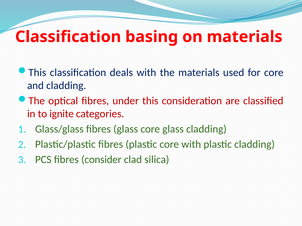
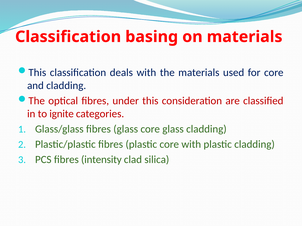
consider: consider -> intensity
